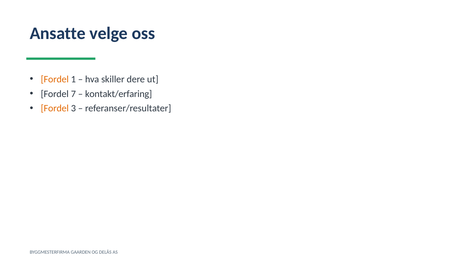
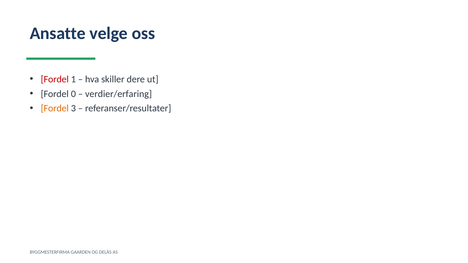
Fordel at (55, 79) colour: orange -> red
7: 7 -> 0
kontakt/erfaring: kontakt/erfaring -> verdier/erfaring
